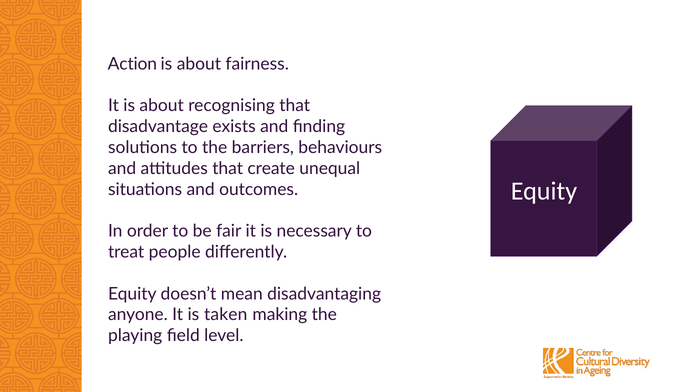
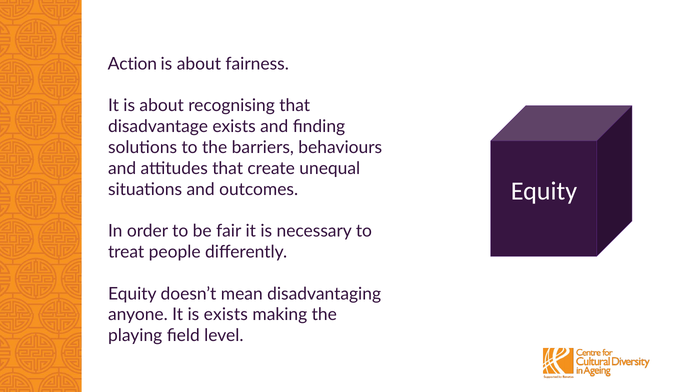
is taken: taken -> exists
